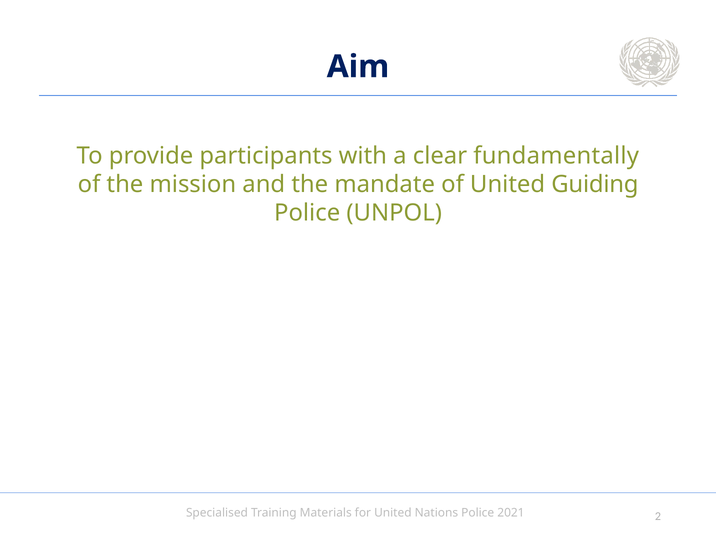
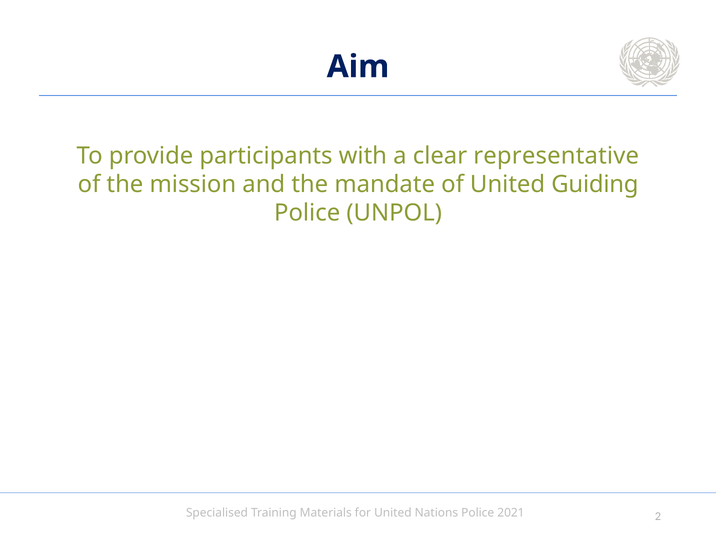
fundamentally: fundamentally -> representative
